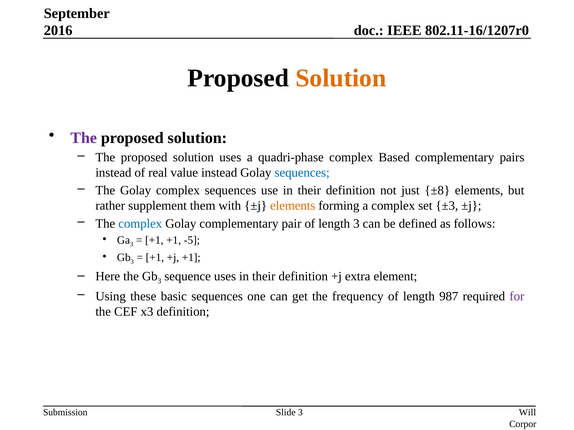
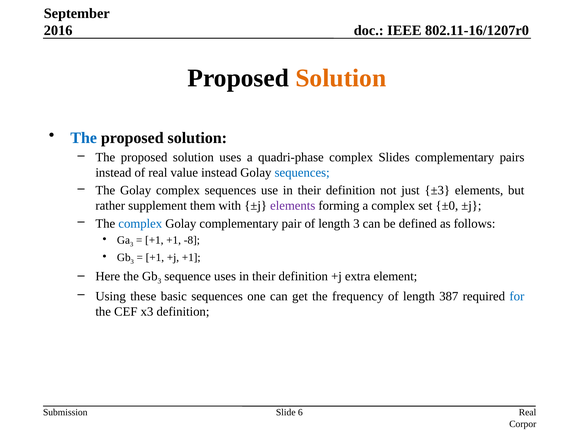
The at (84, 138) colour: purple -> blue
Based: Based -> Slides
±8: ±8 -> ±3
elements at (293, 206) colour: orange -> purple
±3: ±3 -> ±0
-5: -5 -> -8
987: 987 -> 387
for colour: purple -> blue
Slide 3: 3 -> 6
Will at (527, 413): Will -> Real
